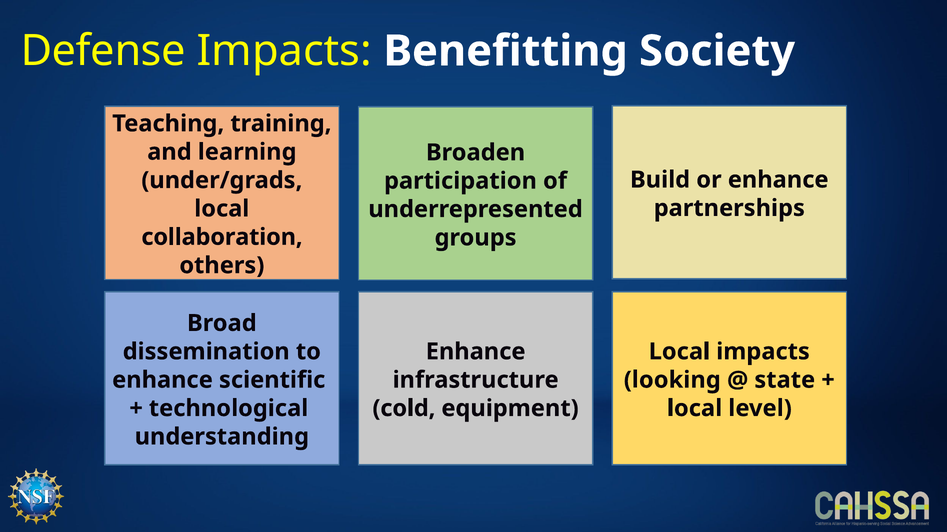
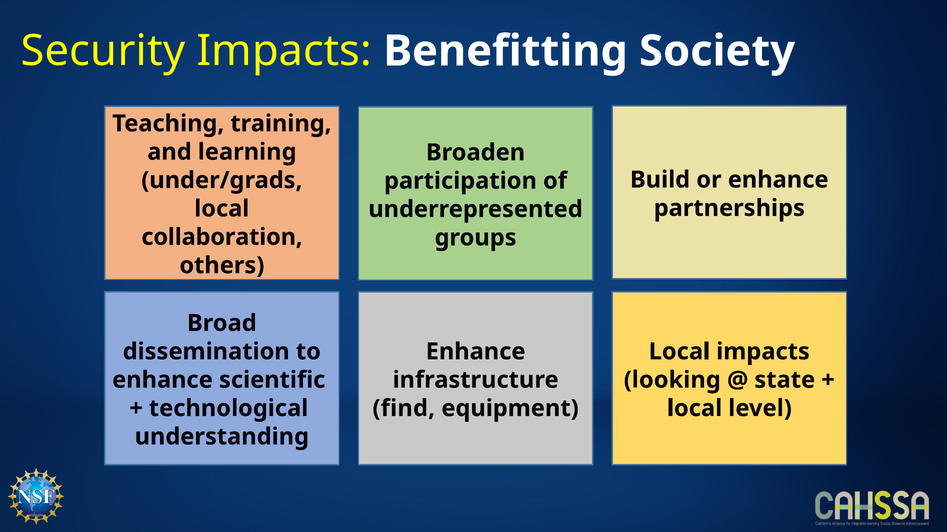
Defense: Defense -> Security
cold: cold -> find
